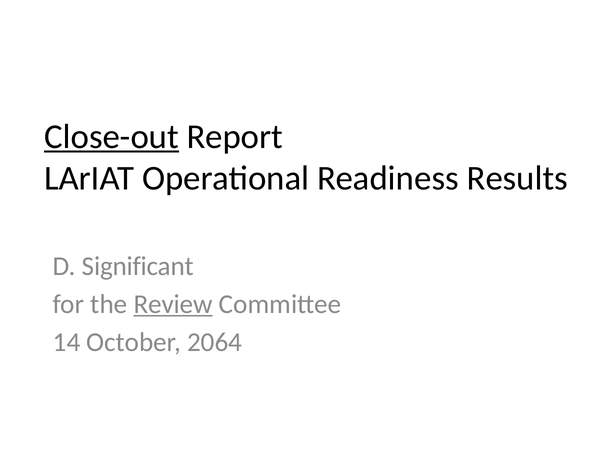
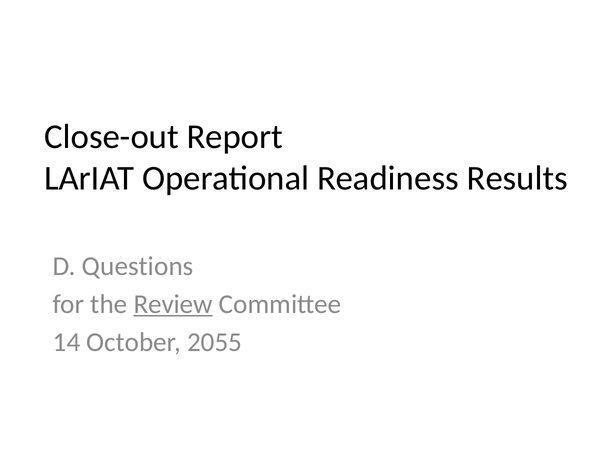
Close-out underline: present -> none
Significant: Significant -> Questions
2064: 2064 -> 2055
